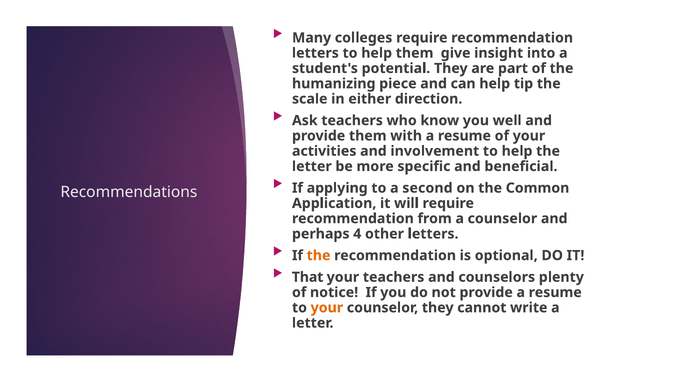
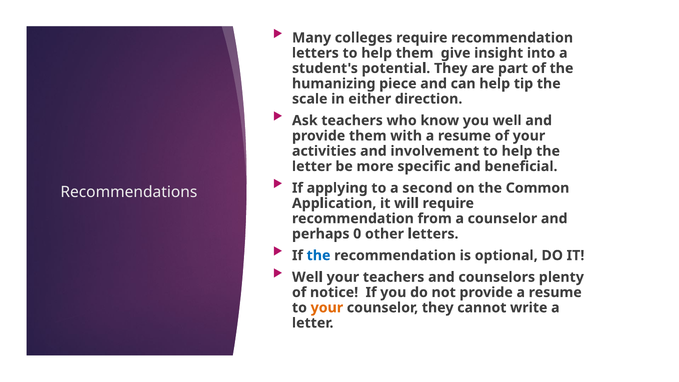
4: 4 -> 0
the at (319, 255) colour: orange -> blue
That at (308, 277): That -> Well
